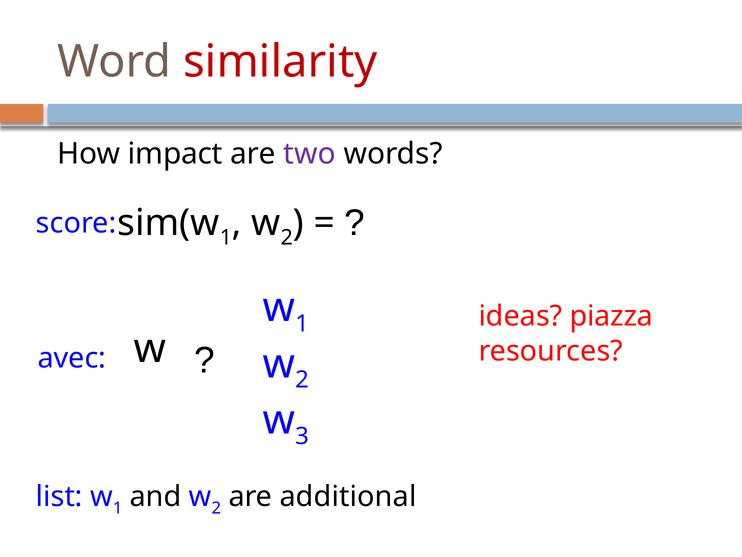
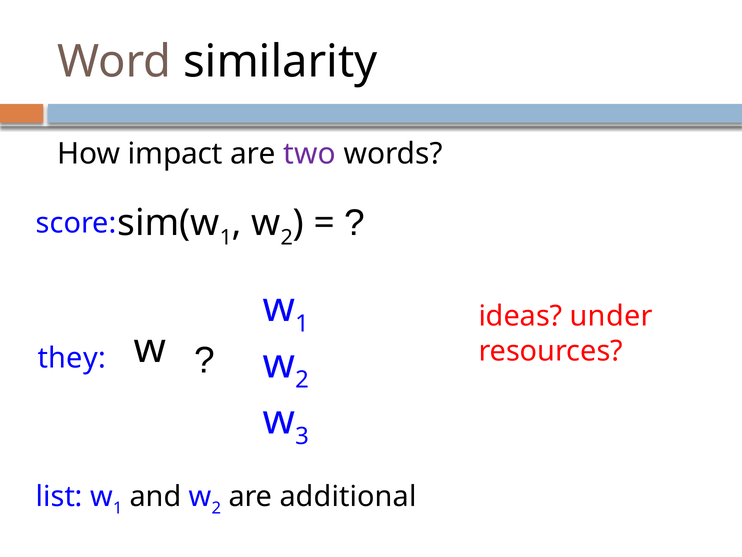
similarity colour: red -> black
piazza: piazza -> under
avec: avec -> they
